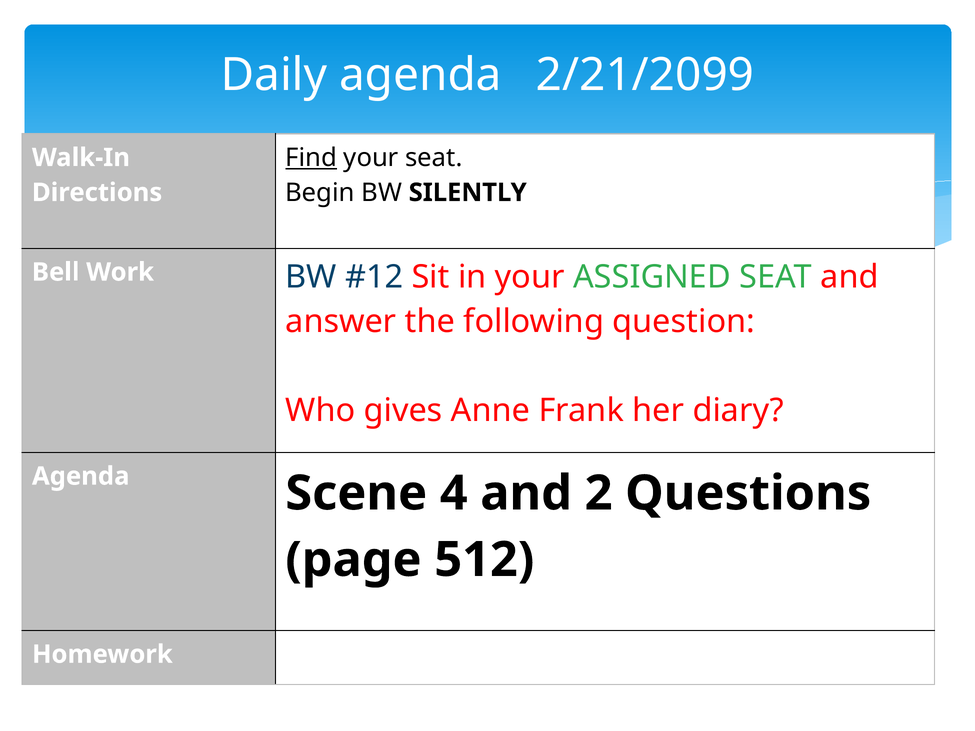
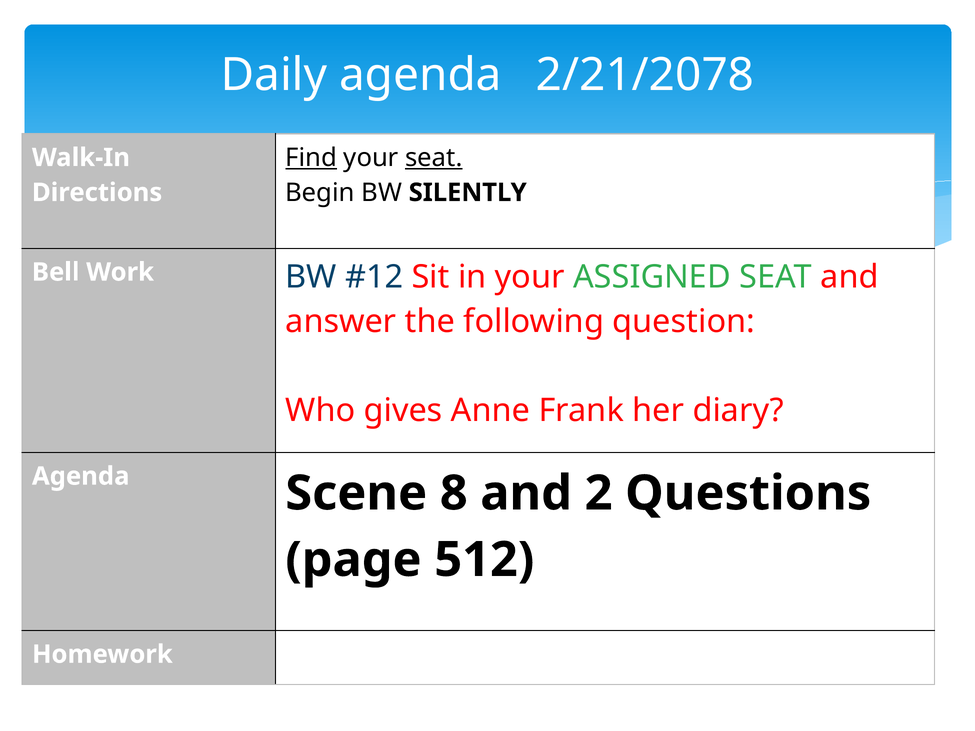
2/21/2099: 2/21/2099 -> 2/21/2078
seat at (434, 158) underline: none -> present
4: 4 -> 8
